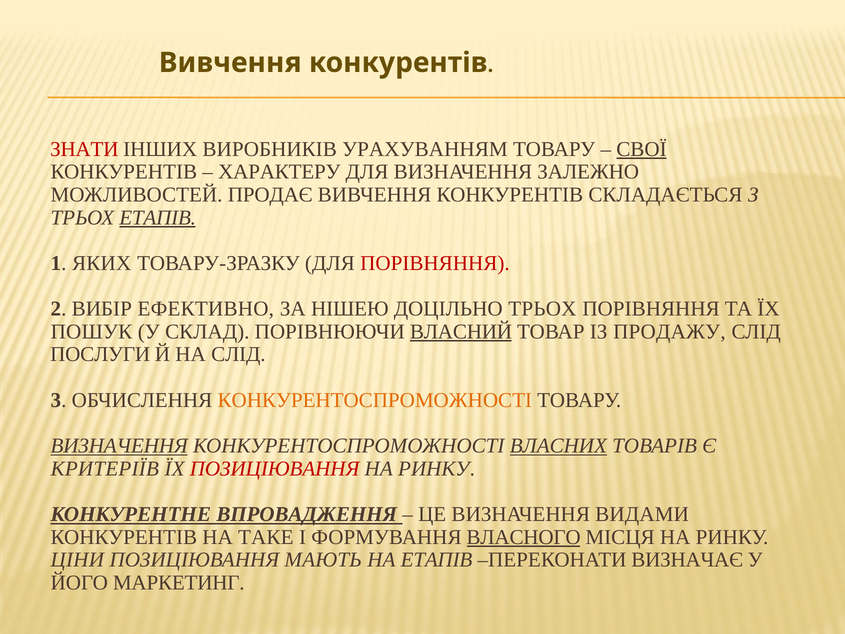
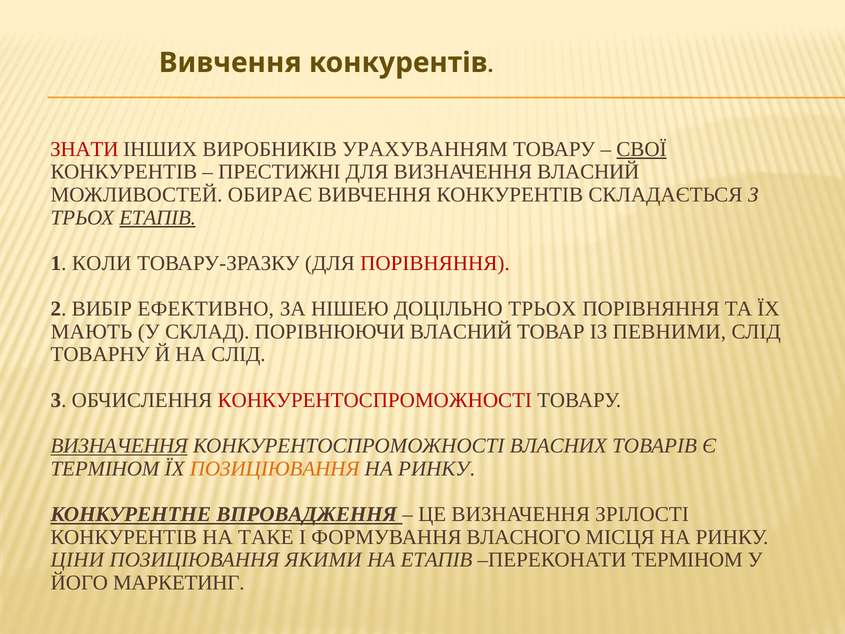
ХАРАКТЕРУ: ХАРАКТЕРУ -> ПРЕСТИЖНІ
ВИЗНАЧЕННЯ ЗАЛЕЖНО: ЗАЛЕЖНО -> ВЛАСНИЙ
ПРОДАЄ: ПРОДАЄ -> ОБИРАЄ
ЯКИХ: ЯКИХ -> КОЛИ
ПОШУК: ПОШУК -> МАЮТЬ
ВЛАСНИЙ at (461, 332) underline: present -> none
ПРОДАЖУ: ПРОДАЖУ -> ПЕВНИМИ
ПОСЛУГИ: ПОСЛУГИ -> ТОВАРНУ
КОНКУРЕНТОСПРОМОЖНОСТІ at (375, 400) colour: orange -> red
ВЛАСНИХ underline: present -> none
КРИТЕРІЇВ at (105, 468): КРИТЕРІЇВ -> ТЕРМІНОМ
ПОЗИЦІЮВАННЯ at (275, 468) colour: red -> orange
ВИДАМИ: ВИДАМИ -> ЗРІЛОСТІ
ВЛАСНОГО underline: present -> none
МАЮТЬ: МАЮТЬ -> ЯКИМИ
ПЕРЕКОНАТИ ВИЗНАЧАЄ: ВИЗНАЧАЄ -> ТЕРМІНОМ
